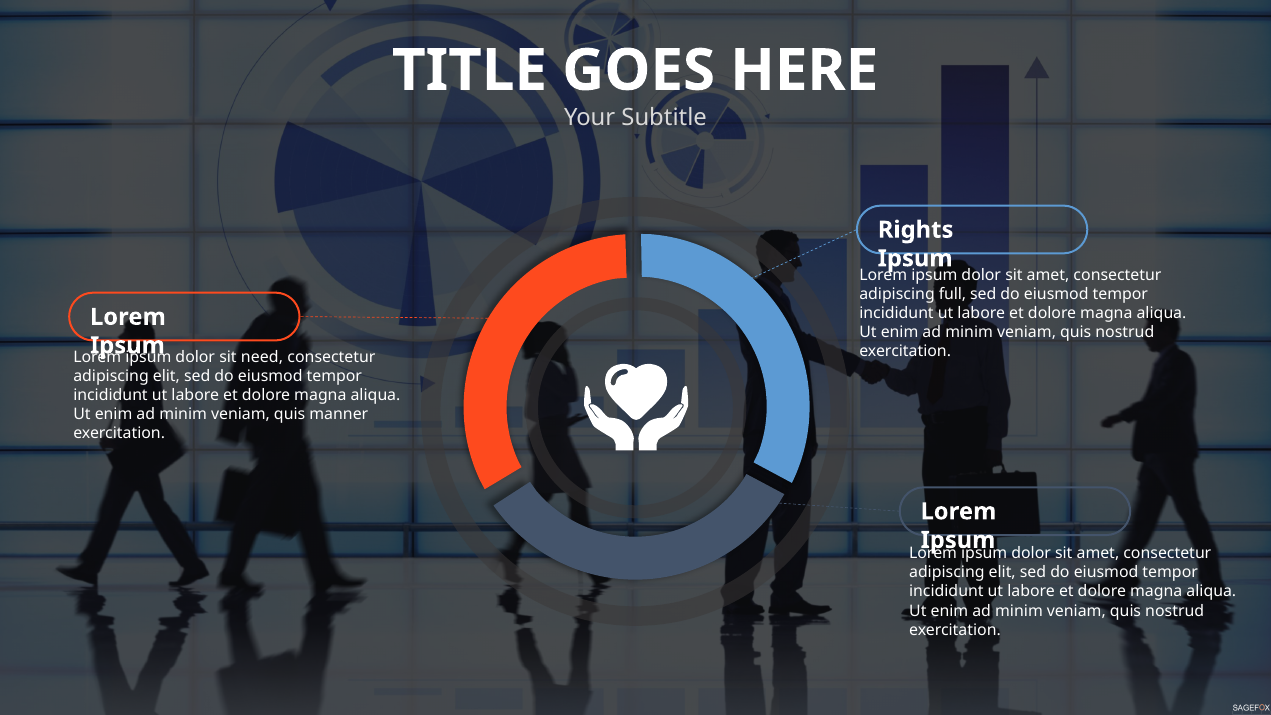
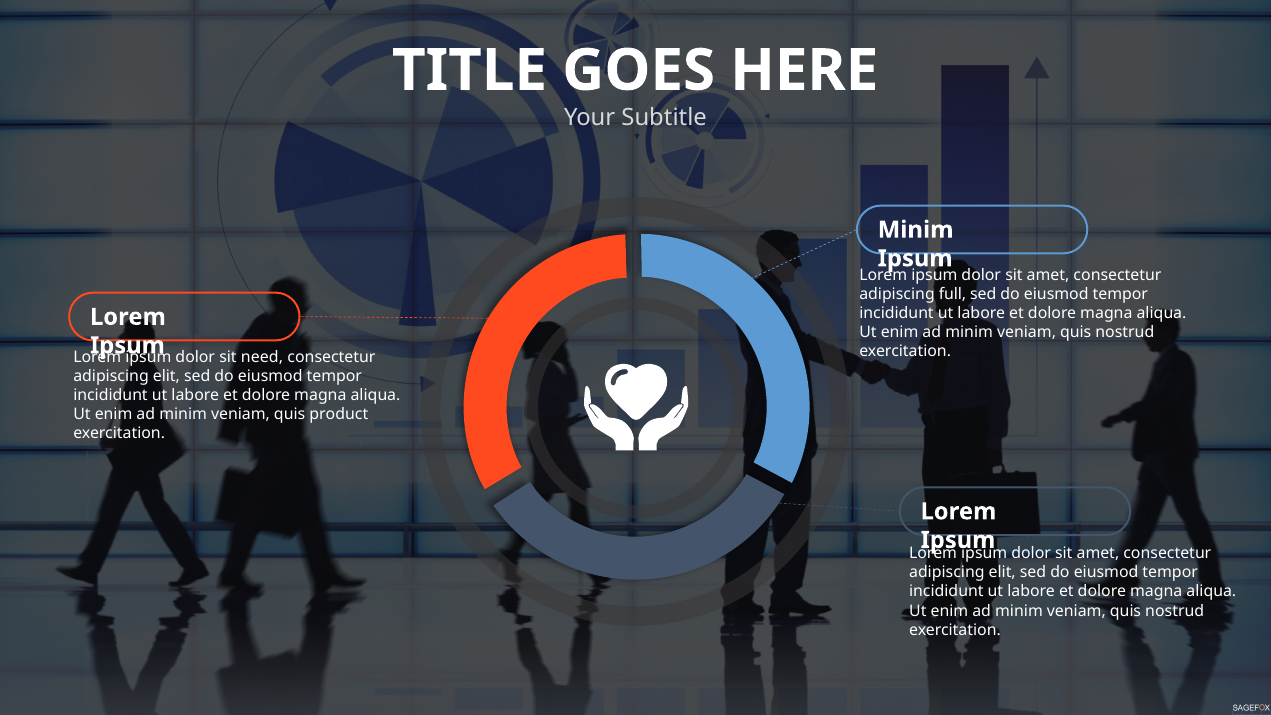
Rights at (916, 230): Rights -> Minim
manner: manner -> product
